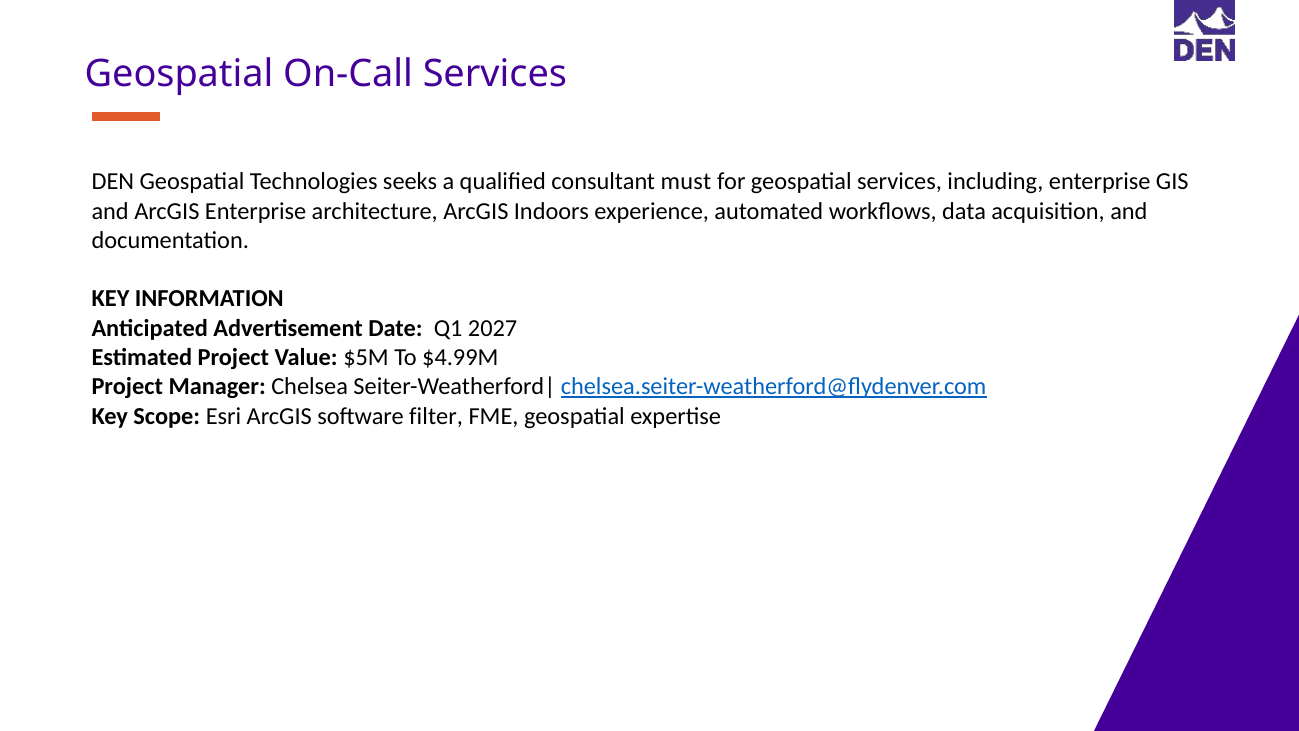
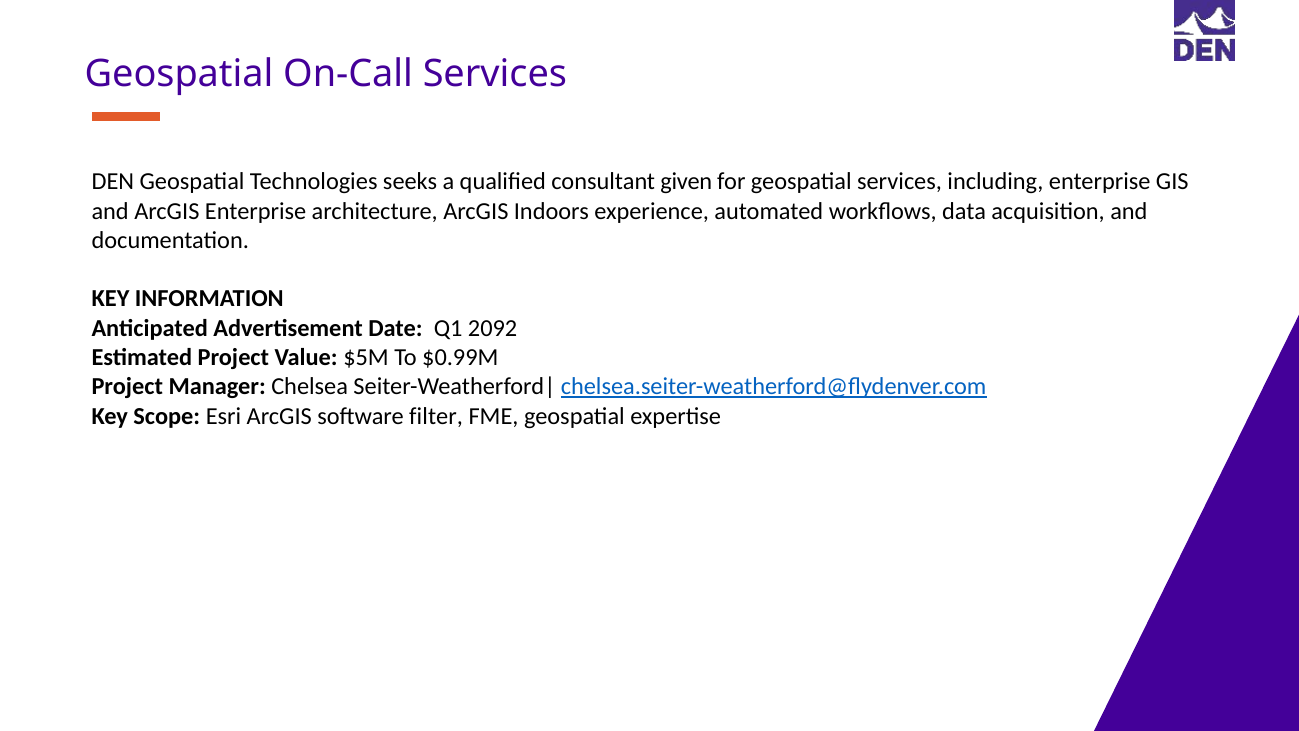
must: must -> given
2027: 2027 -> 2092
$4.99M: $4.99M -> $0.99M
